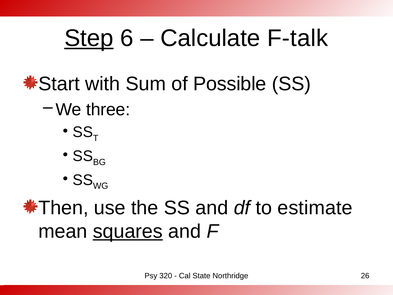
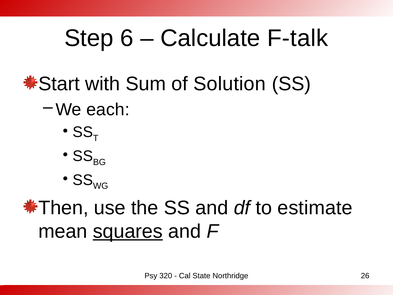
Step underline: present -> none
Possible: Possible -> Solution
three: three -> each
